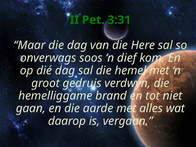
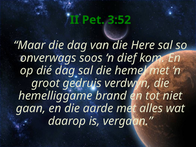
3:31: 3:31 -> 3:52
